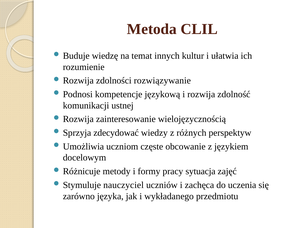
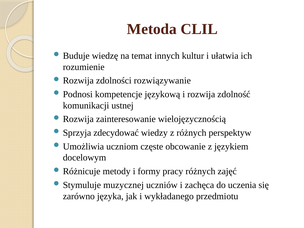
pracy sytuacja: sytuacja -> różnych
nauczyciel: nauczyciel -> muzycznej
